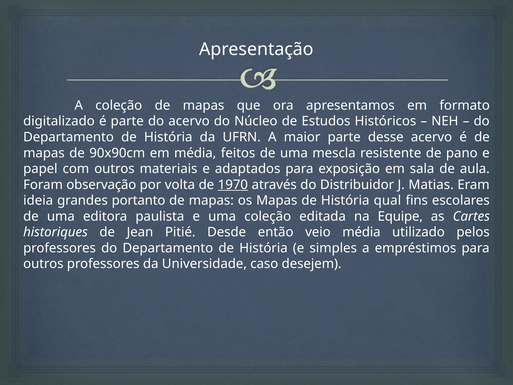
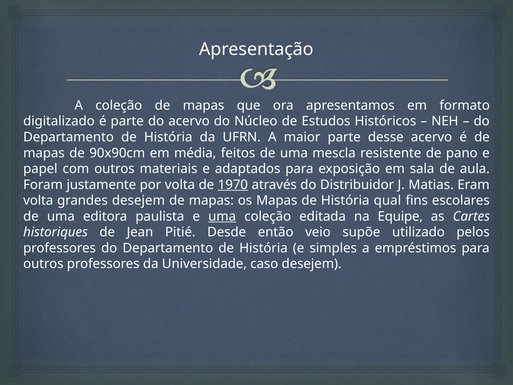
observação: observação -> justamente
ideia at (38, 200): ideia -> volta
grandes portanto: portanto -> desejem
uma at (222, 216) underline: none -> present
veio média: média -> supõe
